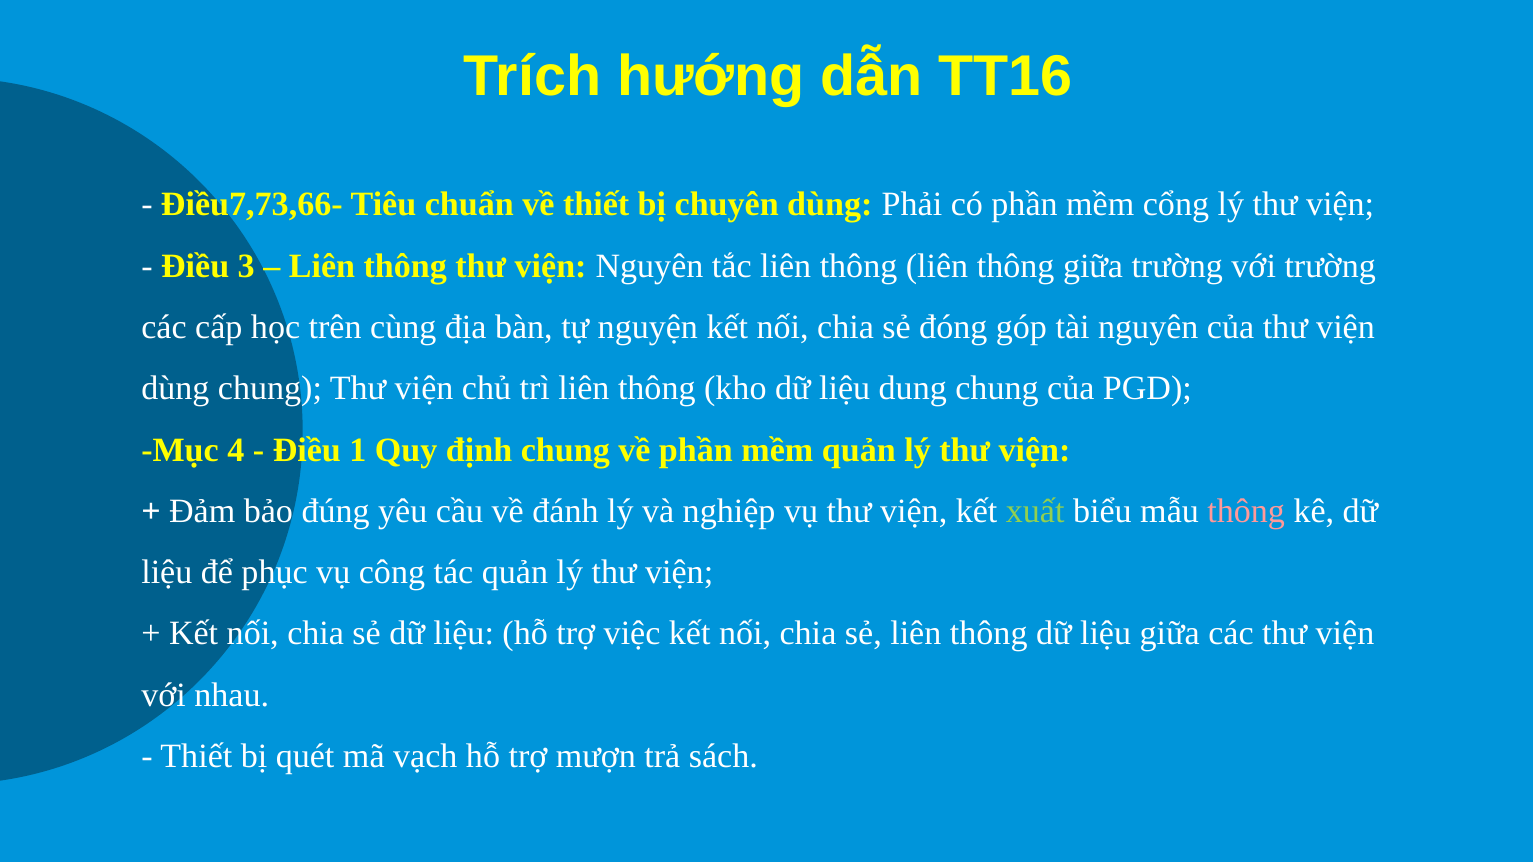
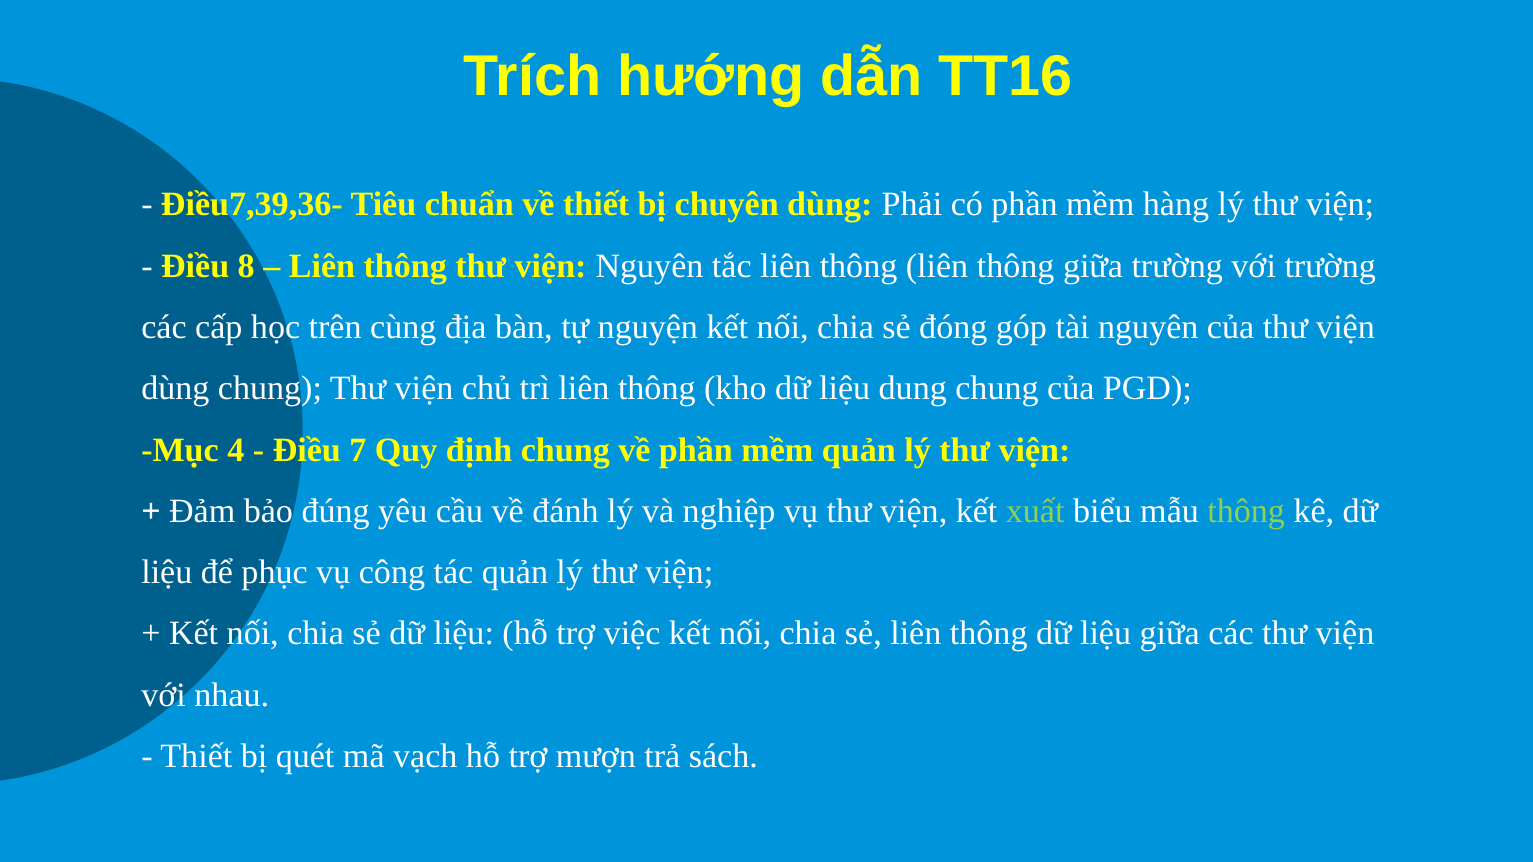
Điều7,73,66-: Điều7,73,66- -> Điều7,39,36-
cổng: cổng -> hàng
3: 3 -> 8
1: 1 -> 7
thông at (1246, 511) colour: pink -> light green
